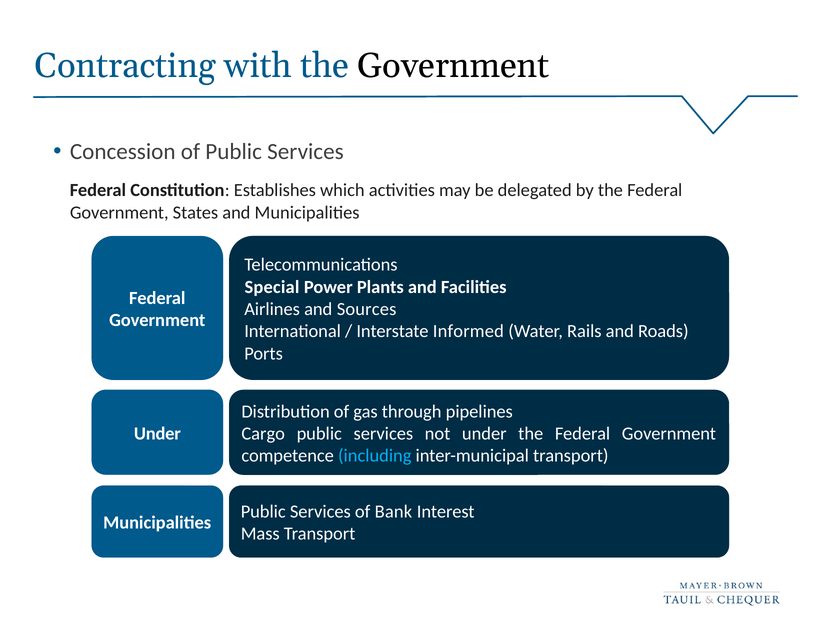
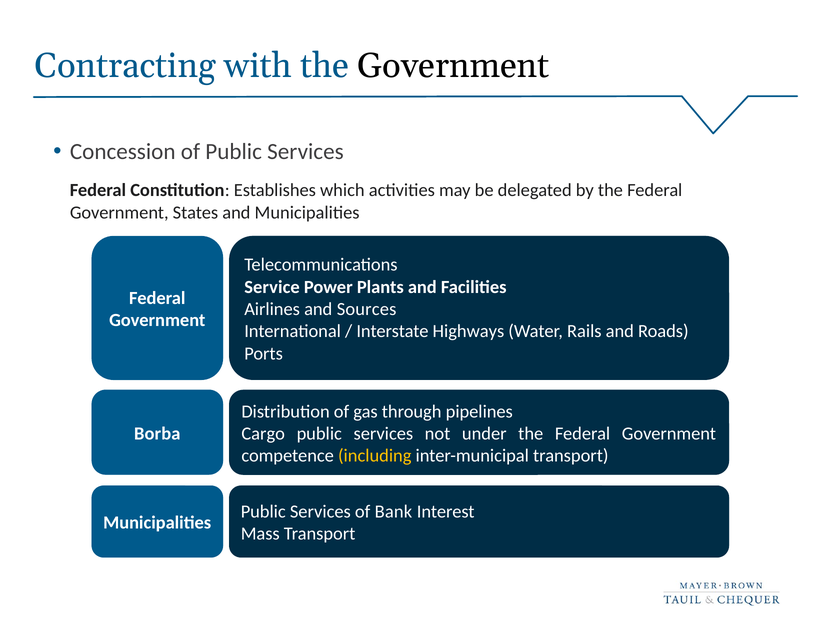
Special: Special -> Service
Informed: Informed -> Highways
Under at (157, 433): Under -> Borba
including colour: light blue -> yellow
